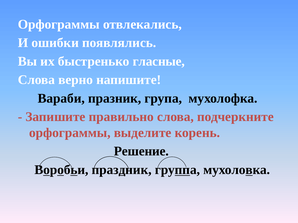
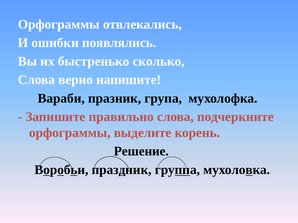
гласные: гласные -> сколько
